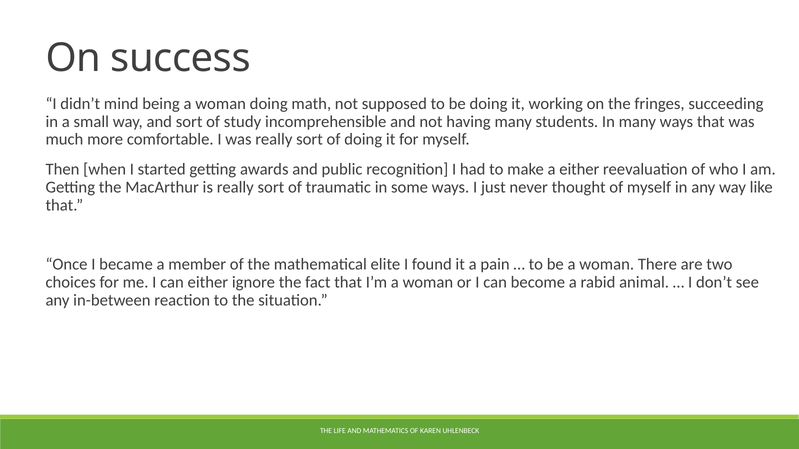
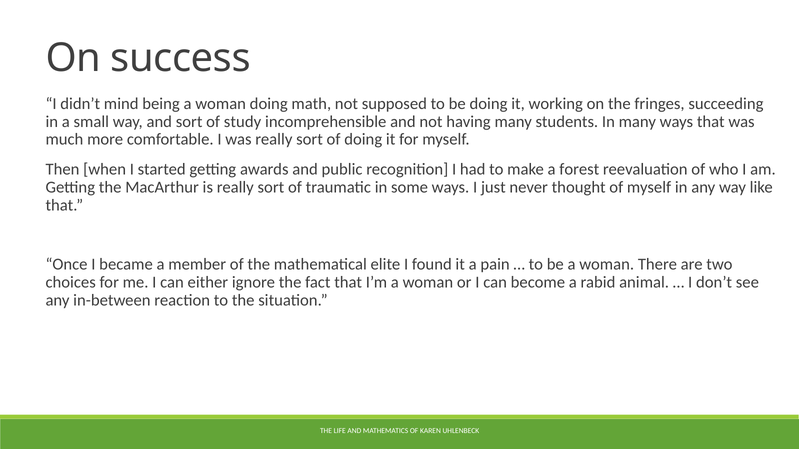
a either: either -> forest
